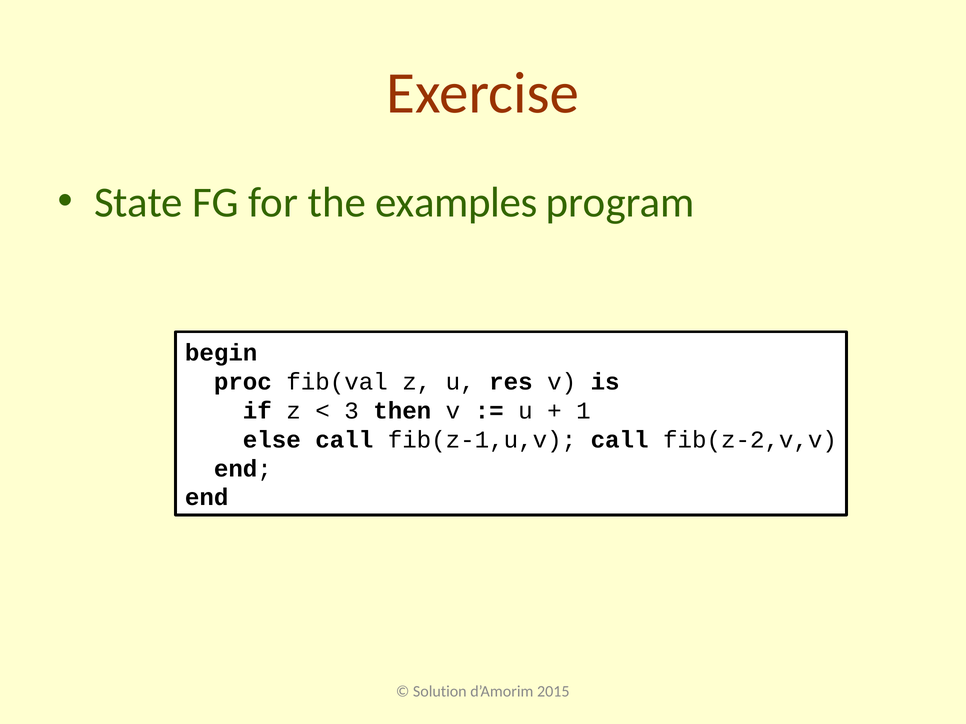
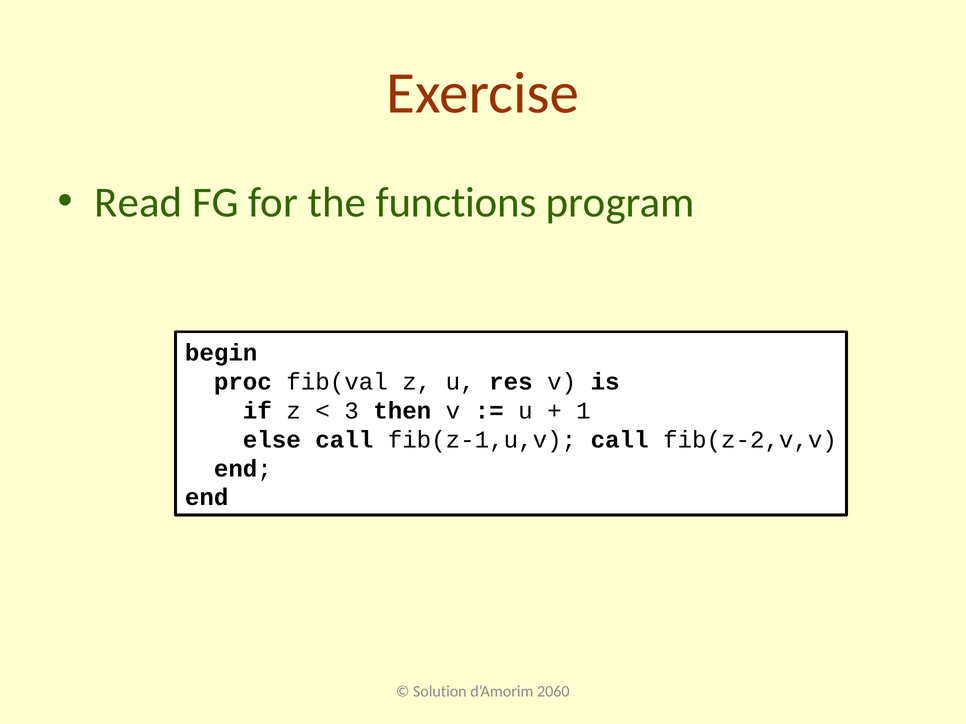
State: State -> Read
examples: examples -> functions
2015: 2015 -> 2060
